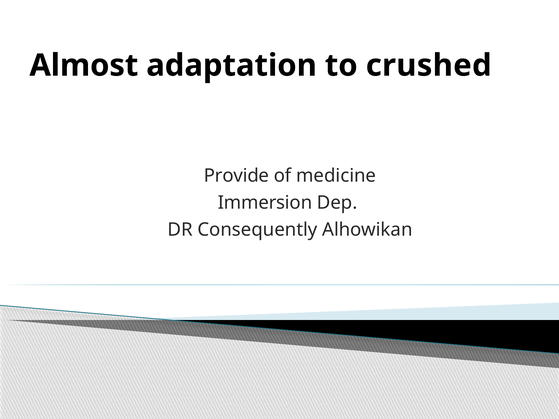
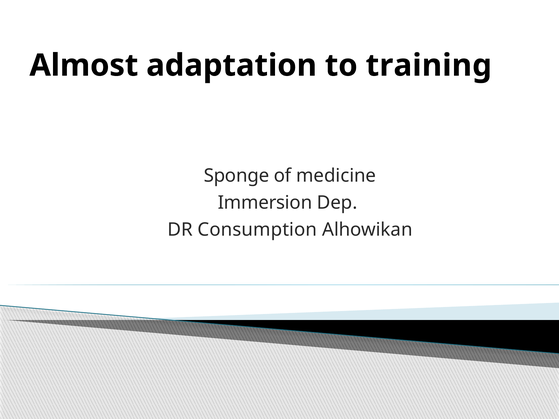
crushed: crushed -> training
Provide: Provide -> Sponge
Consequently: Consequently -> Consumption
